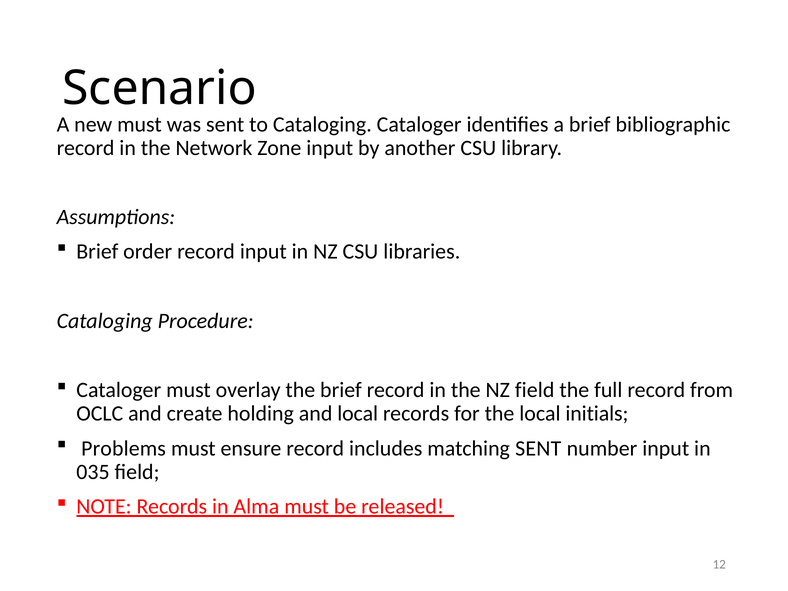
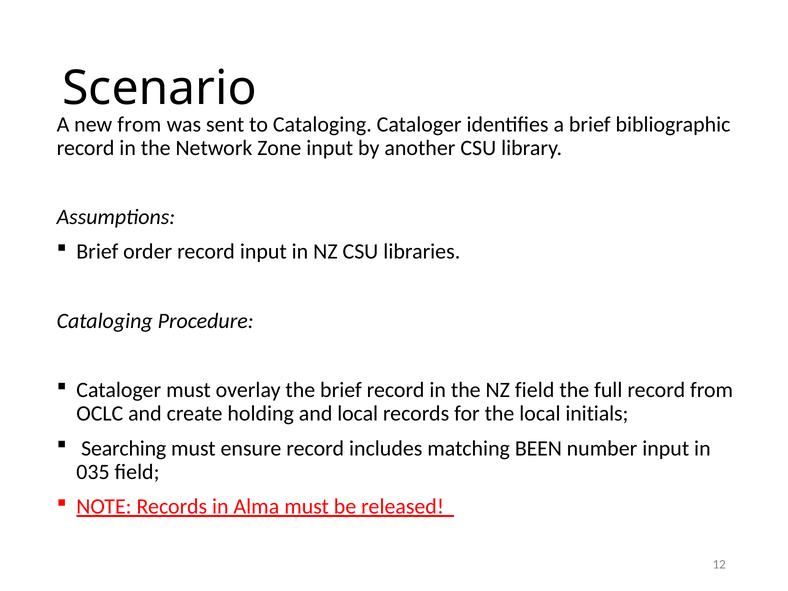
new must: must -> from
Problems: Problems -> Searching
matching SENT: SENT -> BEEN
